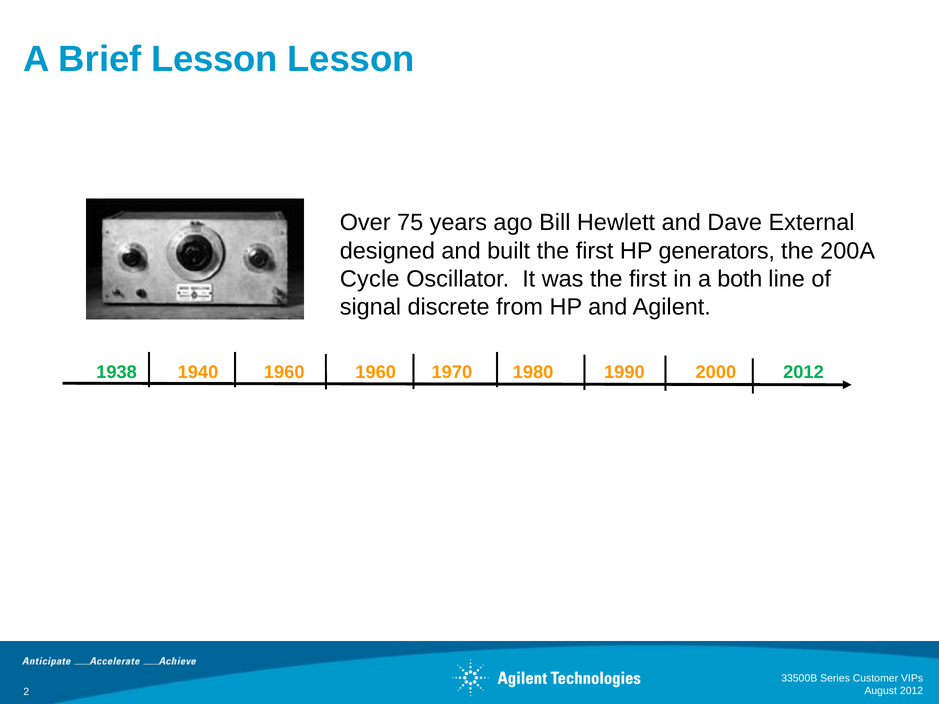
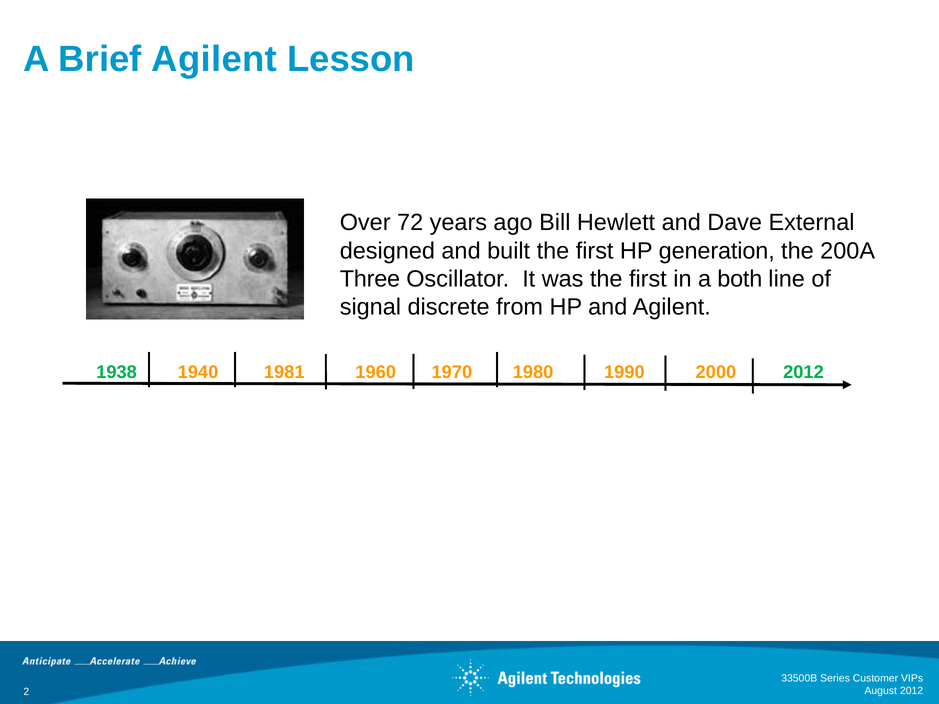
Brief Lesson: Lesson -> Agilent
75: 75 -> 72
generators: generators -> generation
Cycle: Cycle -> Three
1940 1960: 1960 -> 1981
